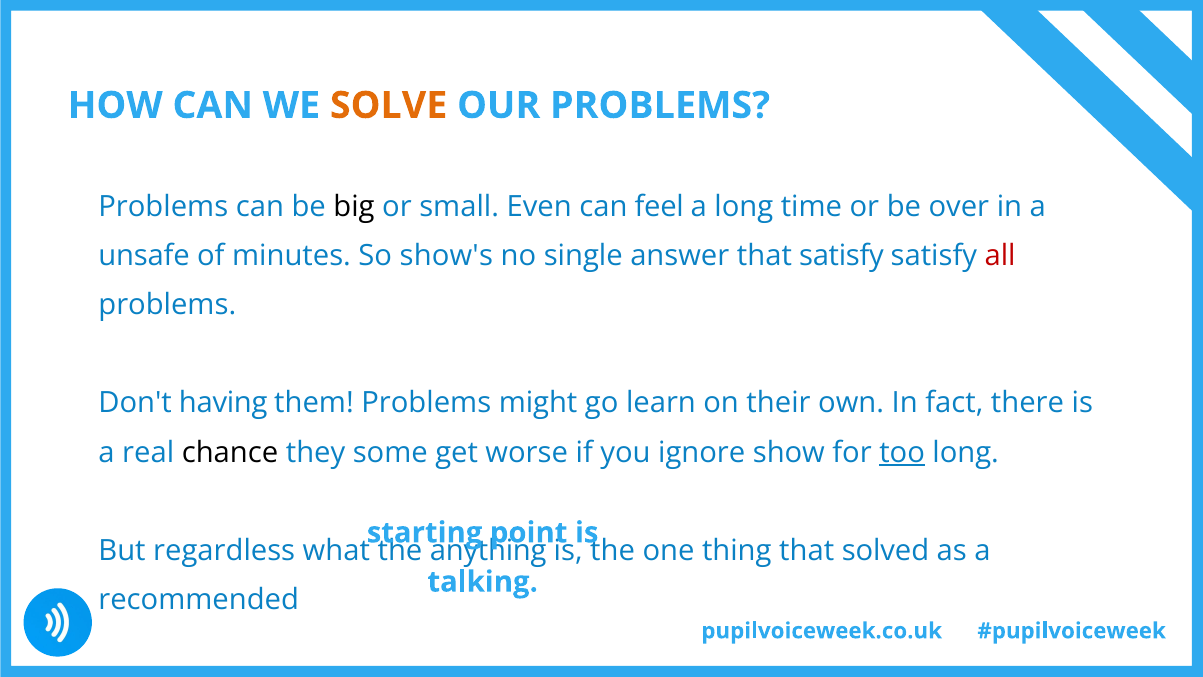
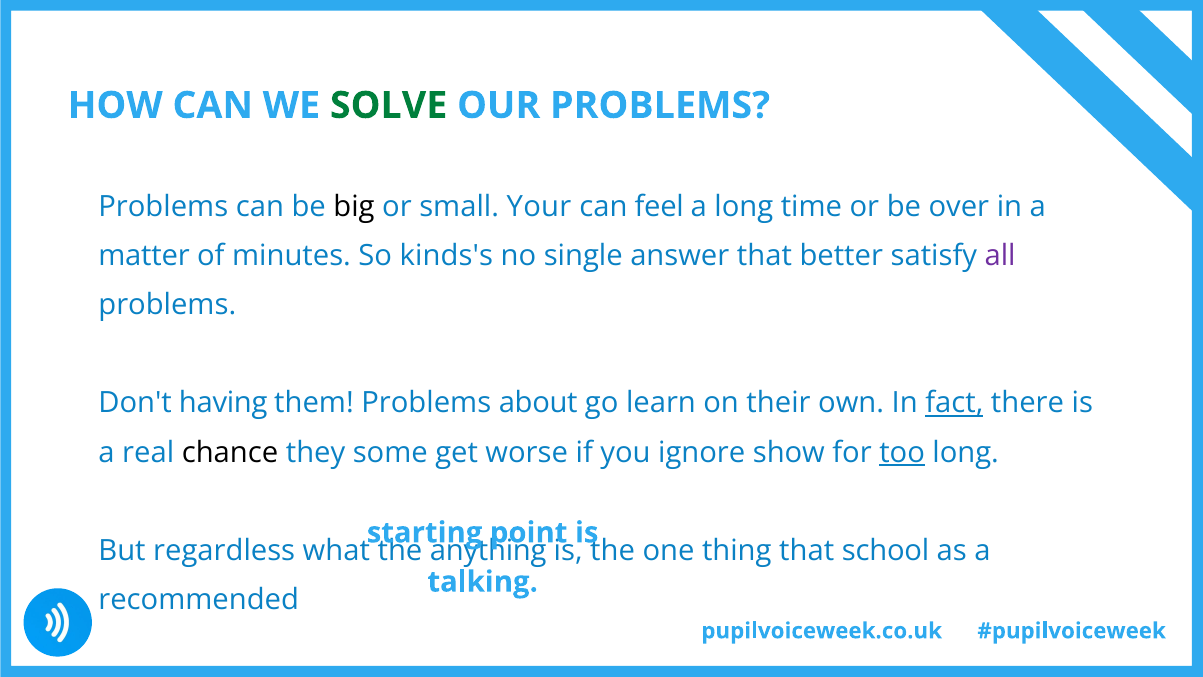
SOLVE colour: orange -> green
Even: Even -> Your
unsafe: unsafe -> matter
show's: show's -> kinds's
that satisfy: satisfy -> better
all colour: red -> purple
might: might -> about
fact underline: none -> present
solved: solved -> school
